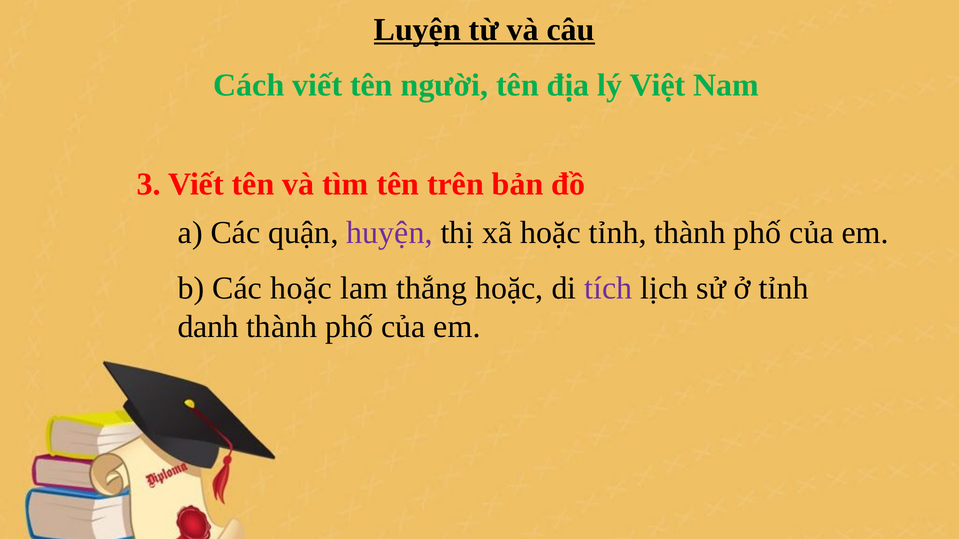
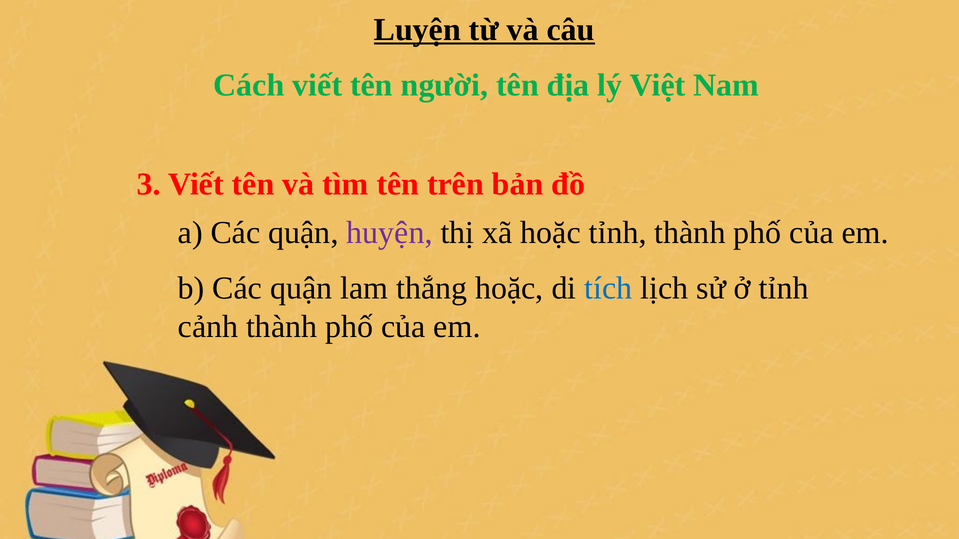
b Các hoặc: hoặc -> quận
tích colour: purple -> blue
danh: danh -> cảnh
